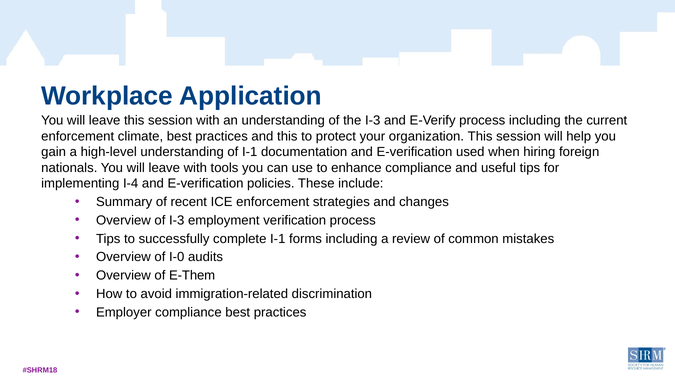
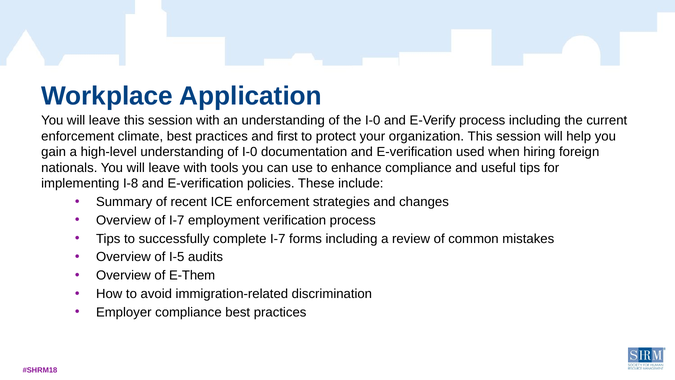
the I-3: I-3 -> I-0
and this: this -> first
of I-1: I-1 -> I-0
I-4: I-4 -> I-8
of I-3: I-3 -> I-7
complete I-1: I-1 -> I-7
I-0: I-0 -> I-5
